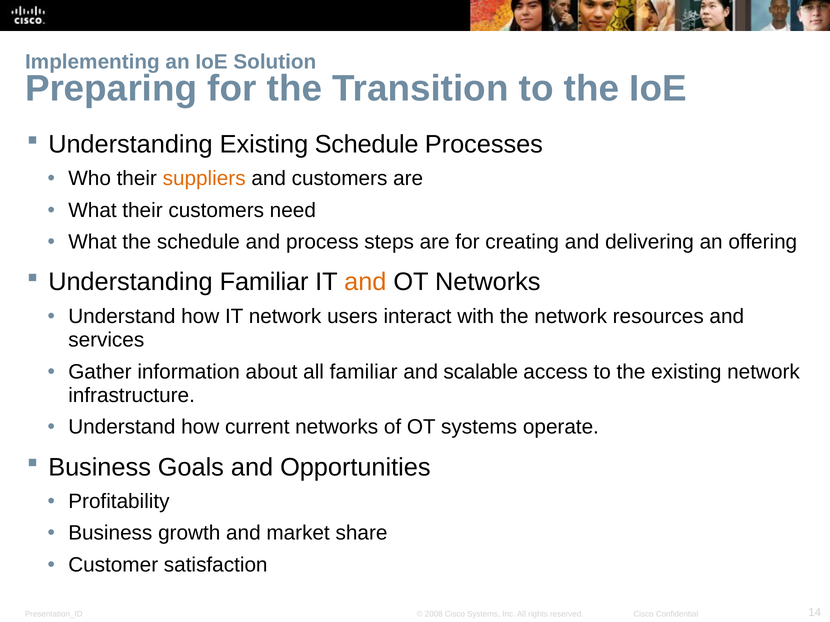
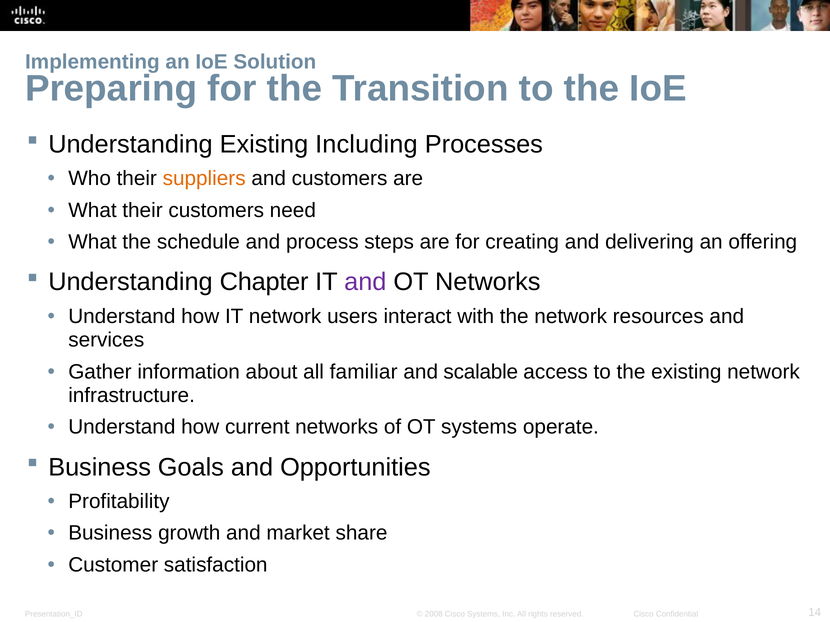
Existing Schedule: Schedule -> Including
Understanding Familiar: Familiar -> Chapter
and at (365, 282) colour: orange -> purple
